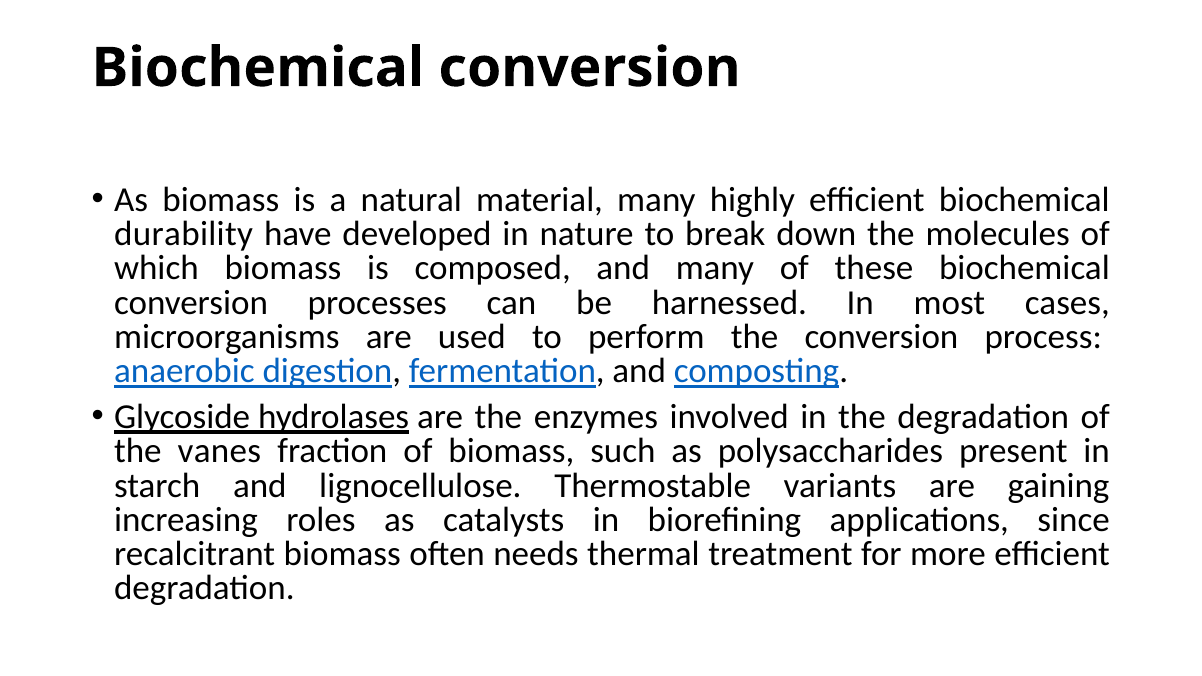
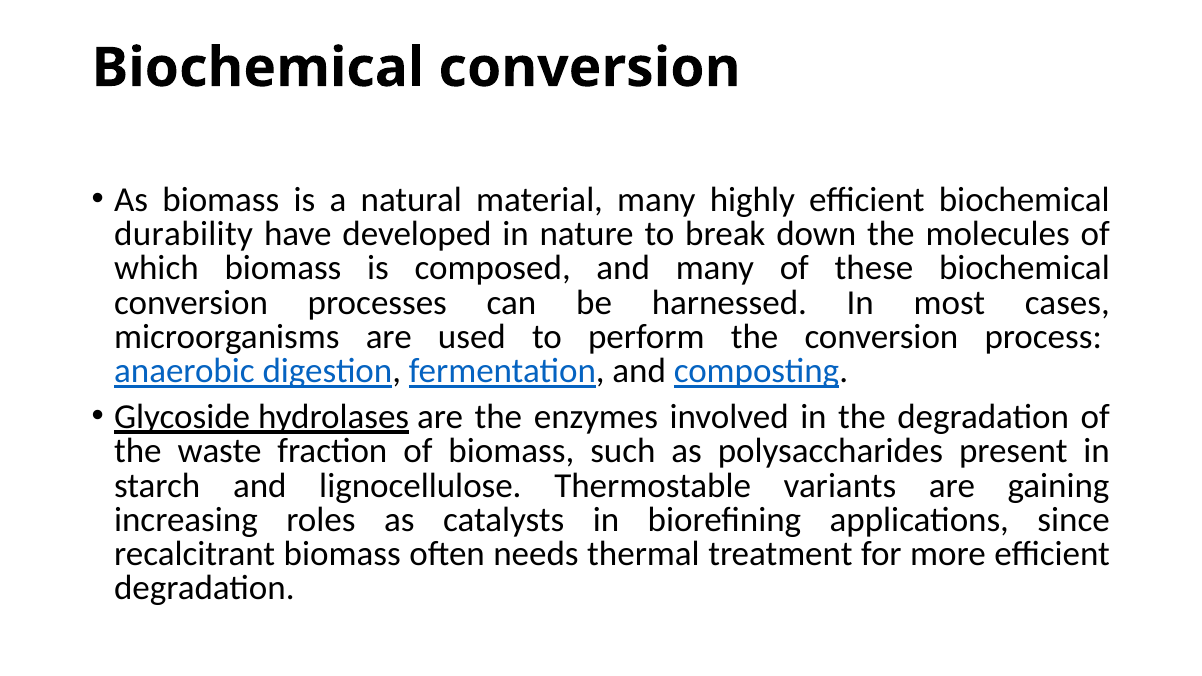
vanes: vanes -> waste
